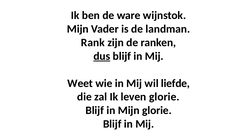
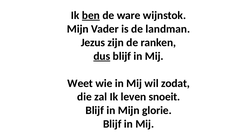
ben underline: none -> present
Rank: Rank -> Jezus
liefde: liefde -> zodat
leven glorie: glorie -> snoeit
